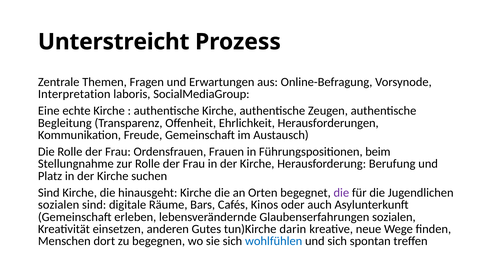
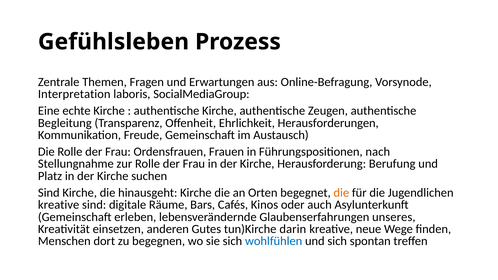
Unterstreicht: Unterstreicht -> Gefühlsleben
beim: beim -> nach
die at (341, 193) colour: purple -> orange
sozialen at (59, 205): sozialen -> kreative
Glaubenserfahrungen sozialen: sozialen -> unseres
